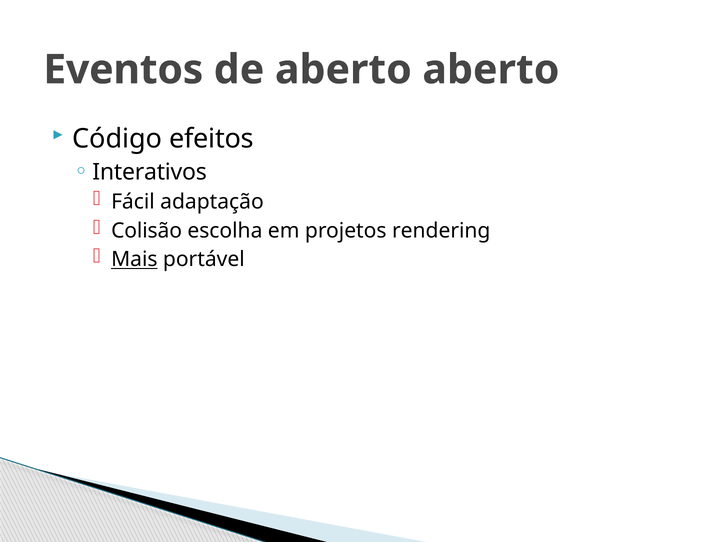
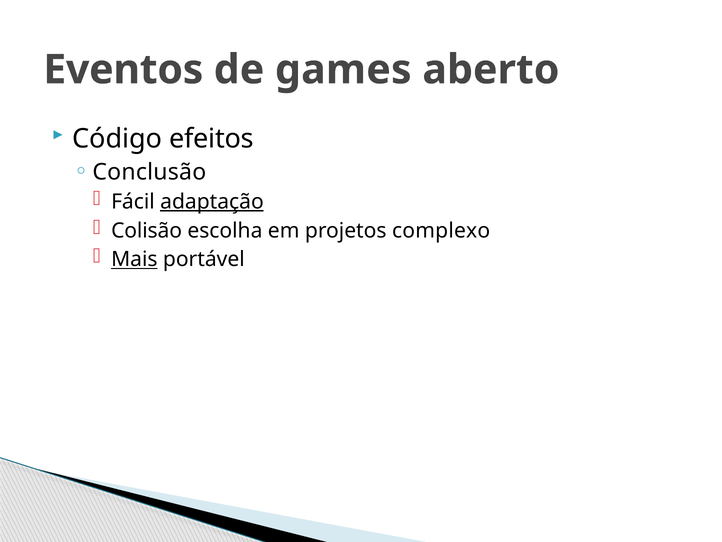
de aberto: aberto -> games
Interativos: Interativos -> Conclusão
adaptação underline: none -> present
rendering: rendering -> complexo
